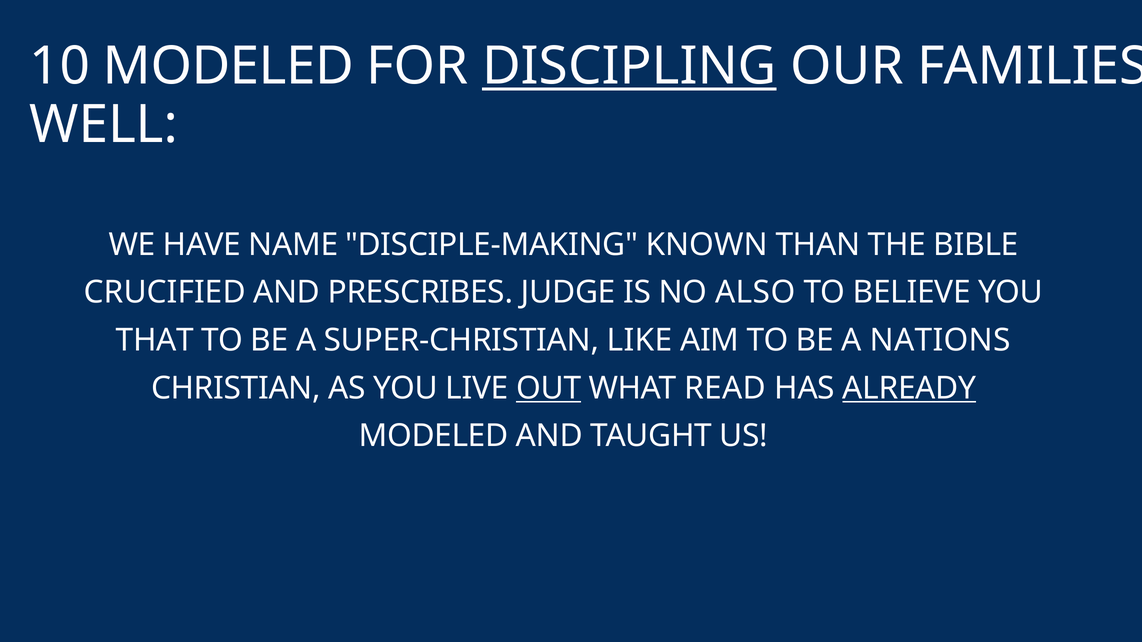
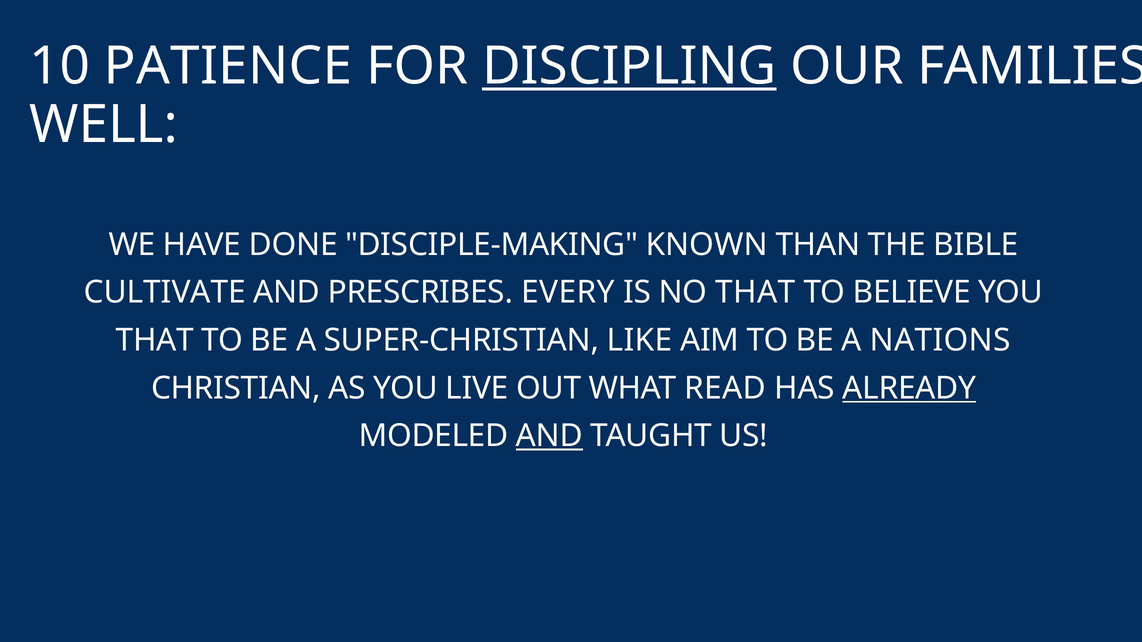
10 MODELED: MODELED -> PATIENCE
NAME: NAME -> DONE
CRUCIFIED: CRUCIFIED -> CULTIVATE
JUDGE: JUDGE -> EVERY
NO ALSO: ALSO -> THAT
OUT underline: present -> none
AND at (549, 436) underline: none -> present
